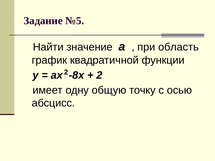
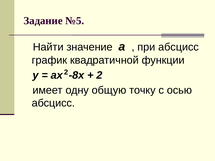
при область: область -> абсцисс
